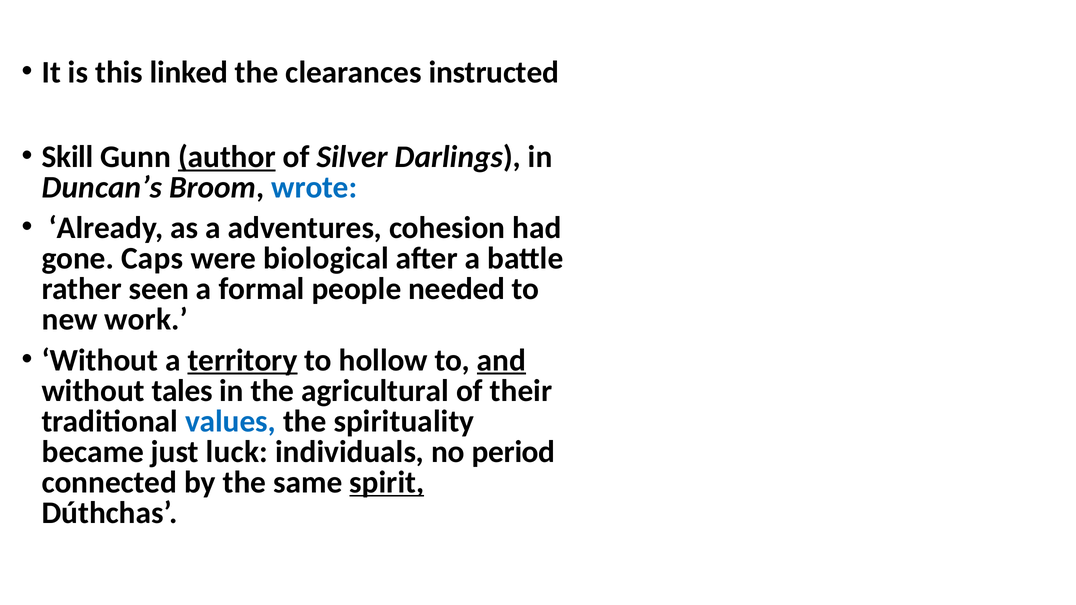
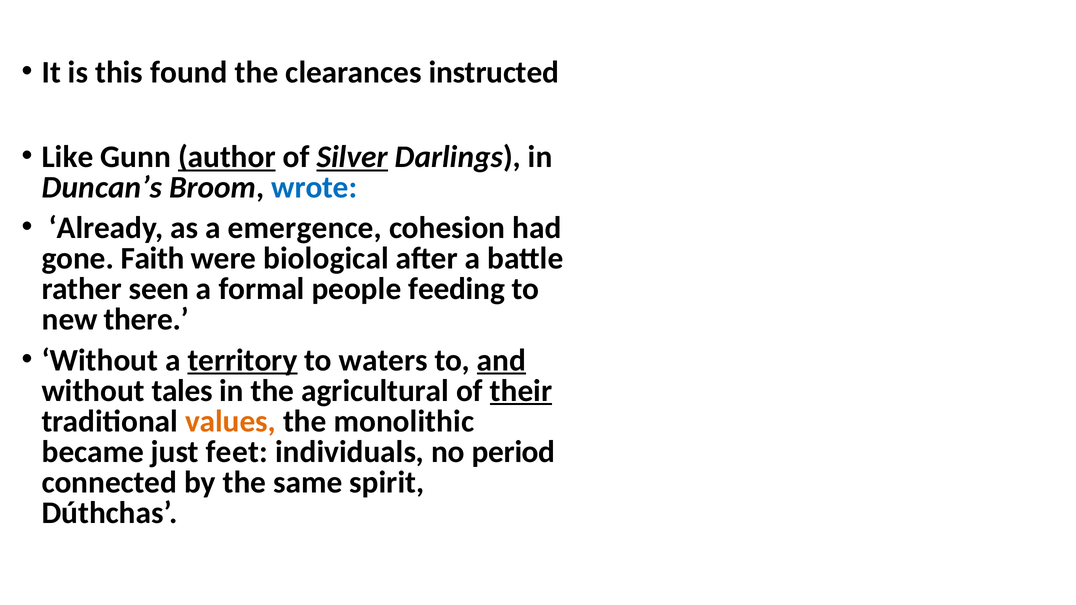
linked: linked -> found
Skill: Skill -> Like
Silver underline: none -> present
adventures: adventures -> emergence
Caps: Caps -> Faith
needed: needed -> feeding
work: work -> there
hollow: hollow -> waters
their underline: none -> present
values colour: blue -> orange
spirituality: spirituality -> monolithic
luck: luck -> feet
spirit underline: present -> none
